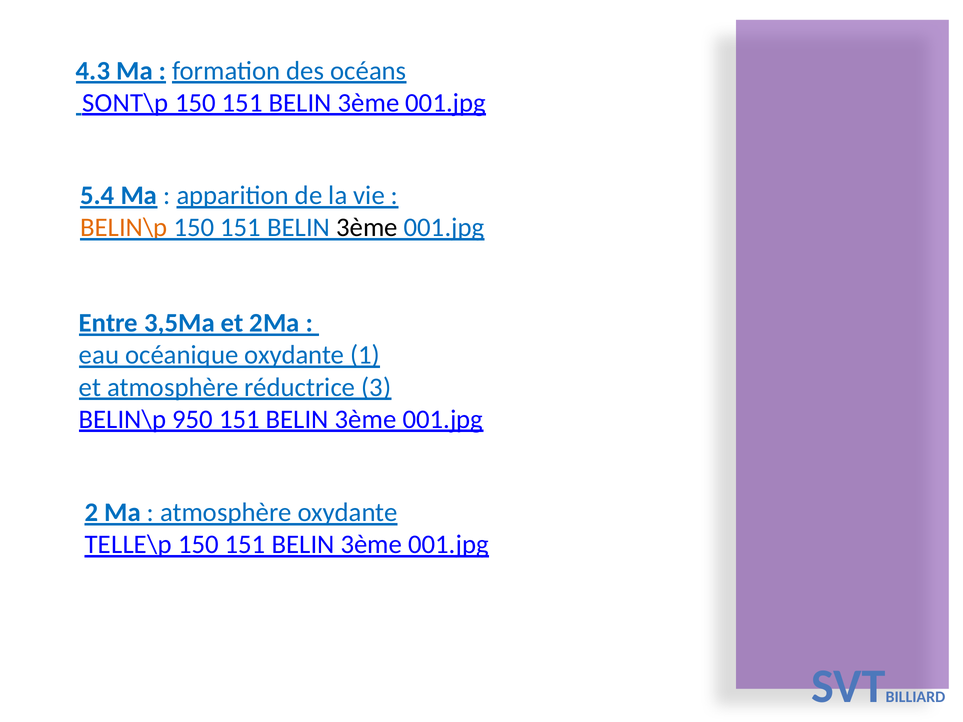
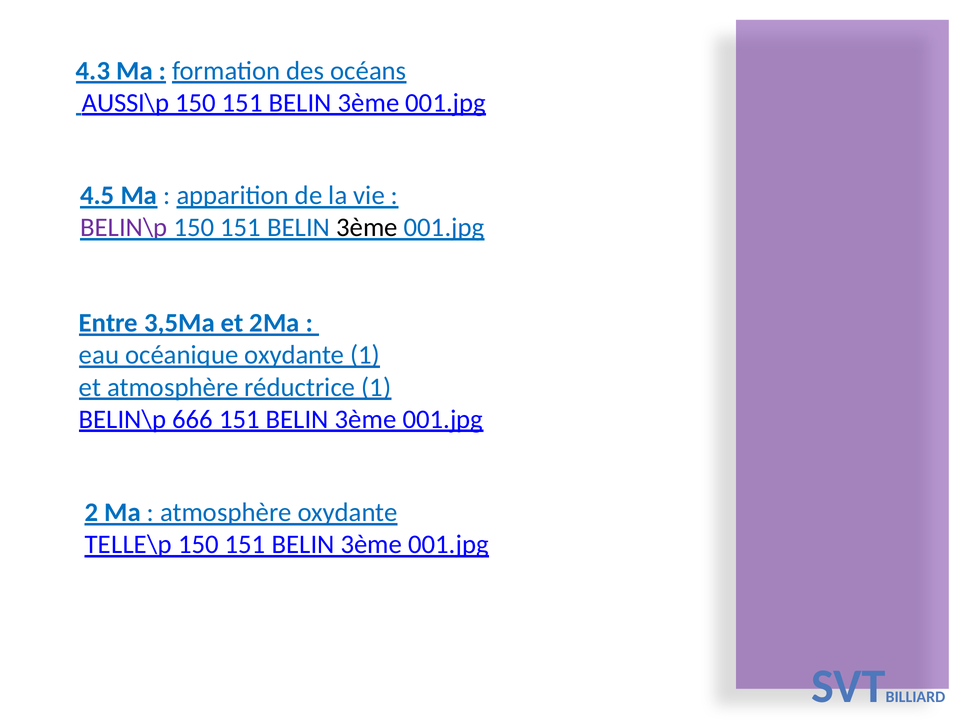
SONT\p: SONT\p -> AUSSI\p
5.4: 5.4 -> 4.5
BELIN\p at (124, 228) colour: orange -> purple
réductrice 3: 3 -> 1
950: 950 -> 666
